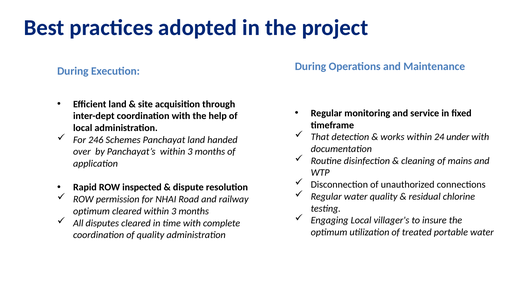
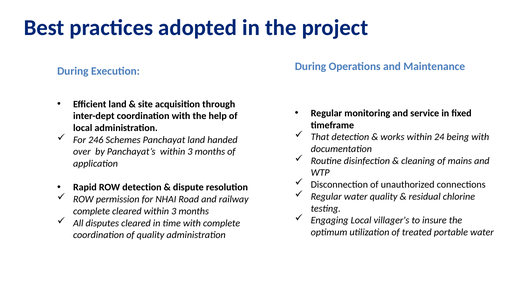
under: under -> being
ROW inspected: inspected -> detection
optimum at (91, 211): optimum -> complete
